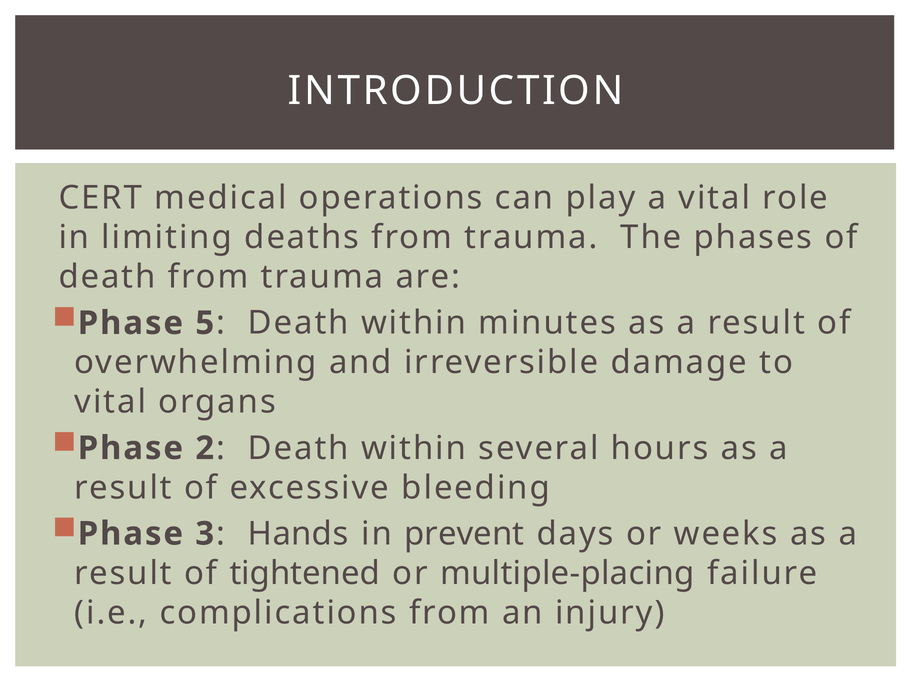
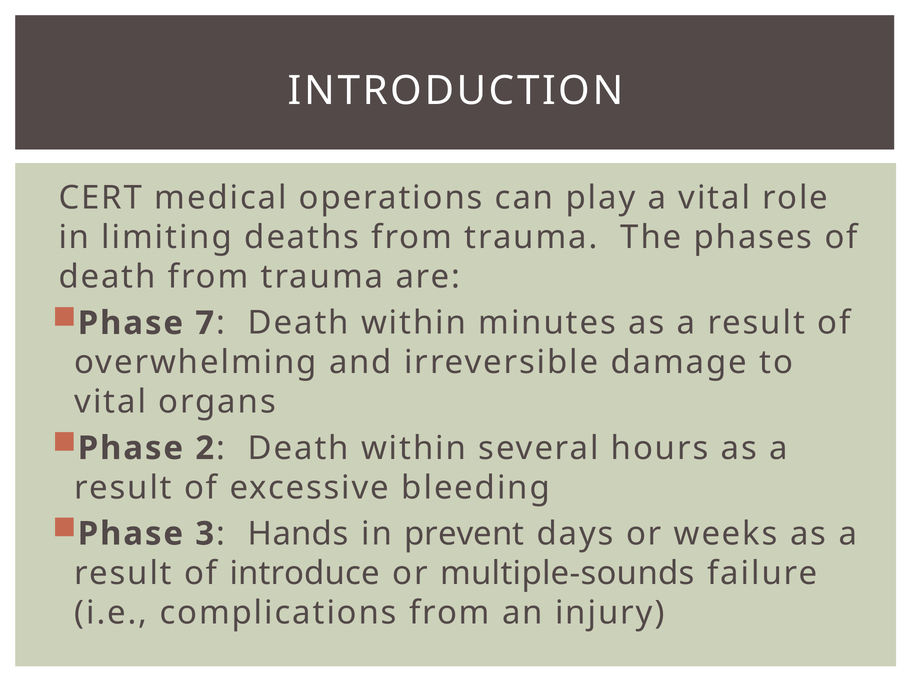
5: 5 -> 7
tightened: tightened -> introduce
multiple-placing: multiple-placing -> multiple-sounds
